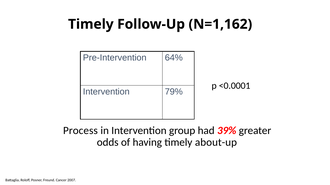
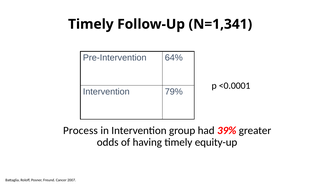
N=1,162: N=1,162 -> N=1,341
about-up: about-up -> equity-up
